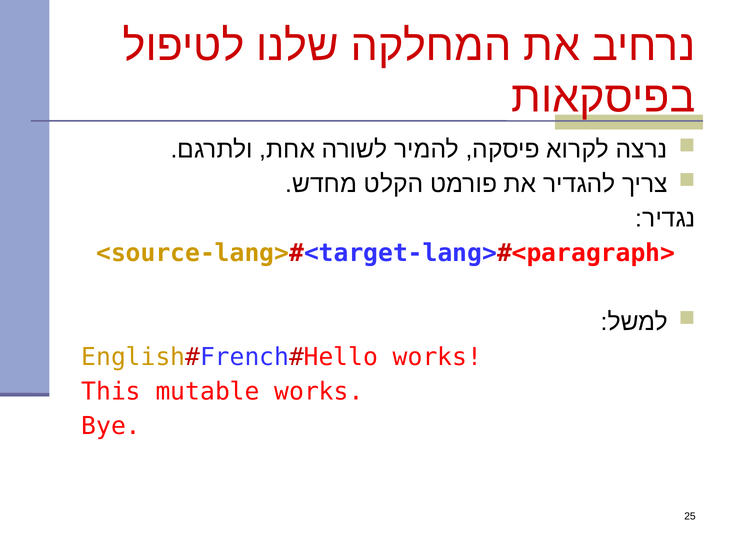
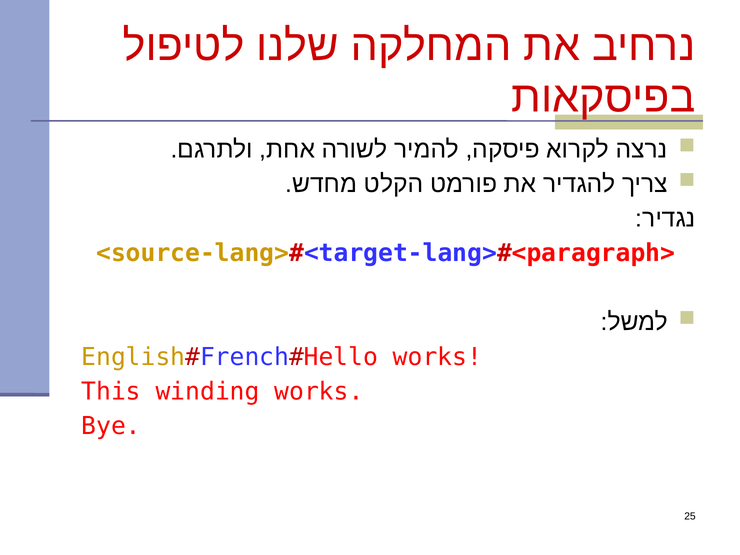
mutable: mutable -> winding
